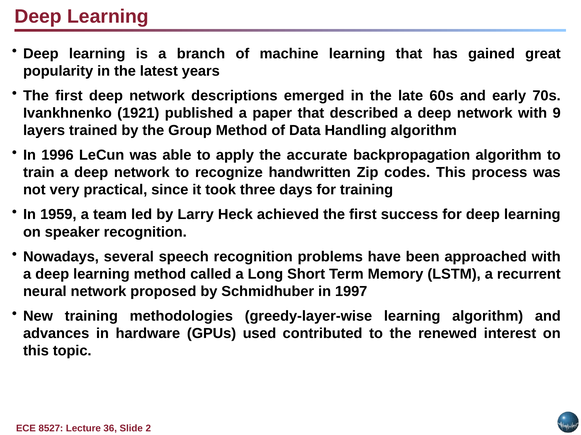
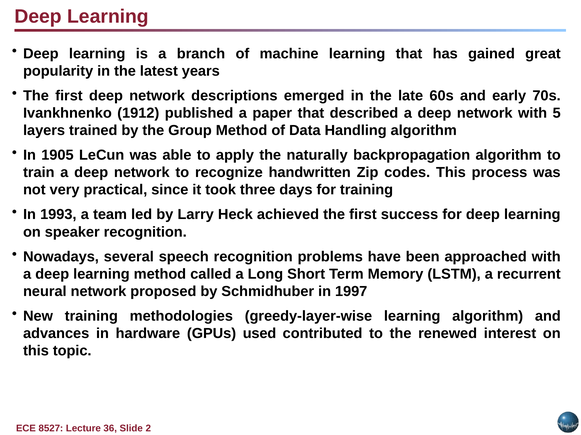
1921: 1921 -> 1912
9: 9 -> 5
1996: 1996 -> 1905
accurate: accurate -> naturally
1959: 1959 -> 1993
